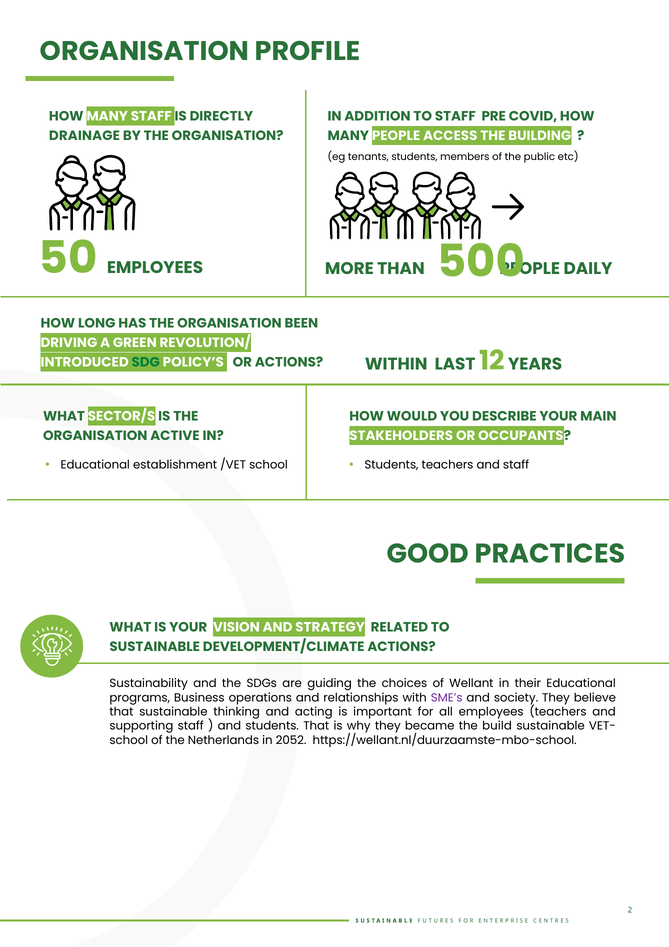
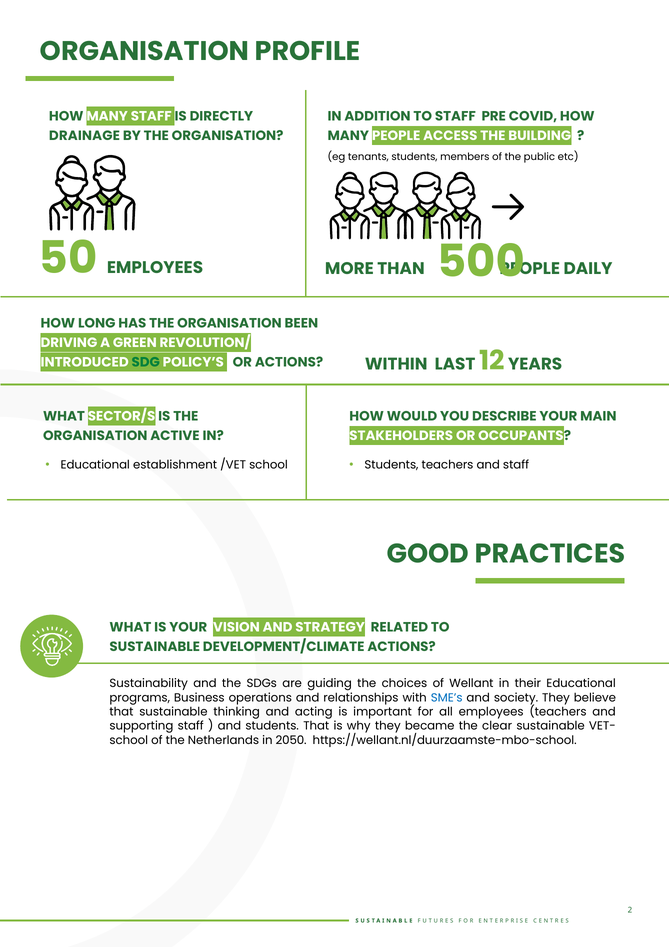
SME’s colour: purple -> blue
build: build -> clear
2052: 2052 -> 2050
